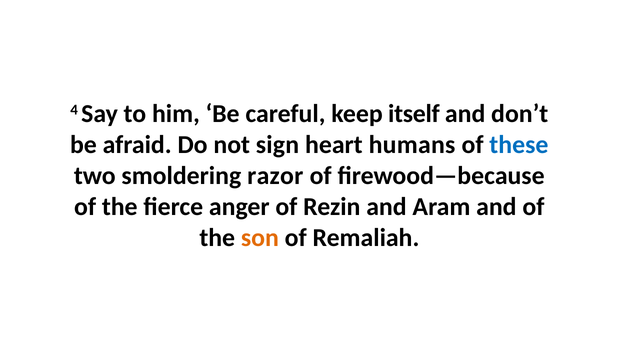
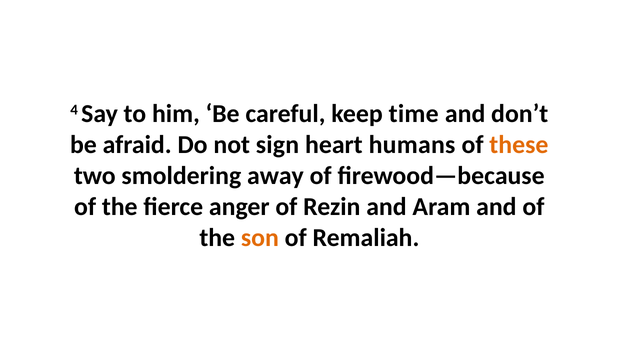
itself: itself -> time
these colour: blue -> orange
razor: razor -> away
